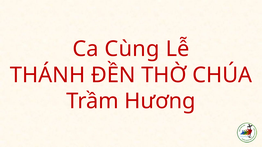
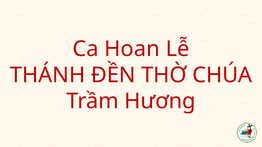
Cùng: Cùng -> Hoan
